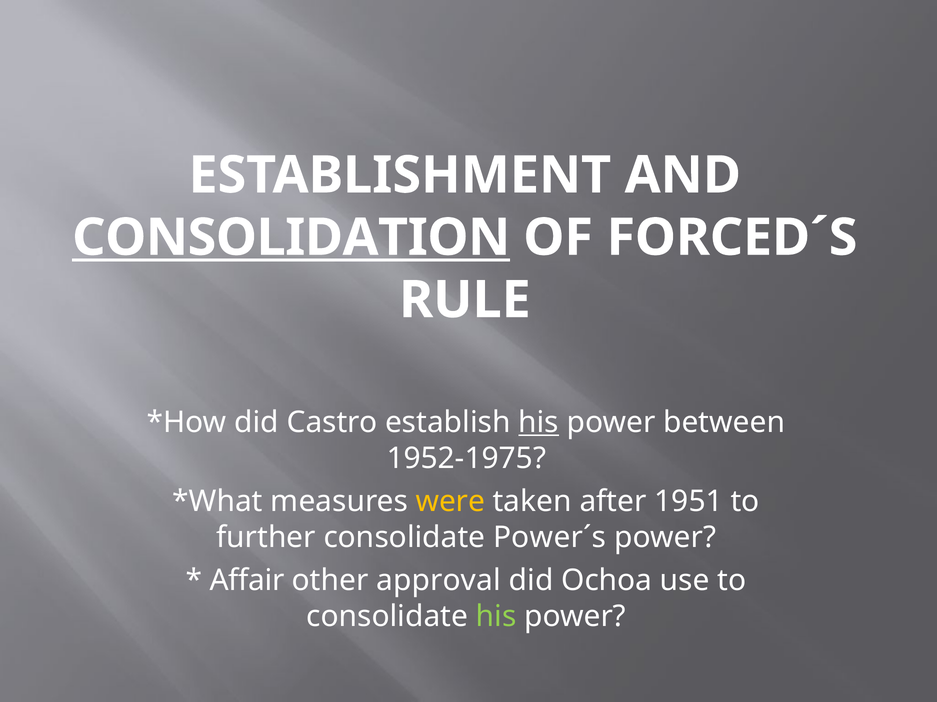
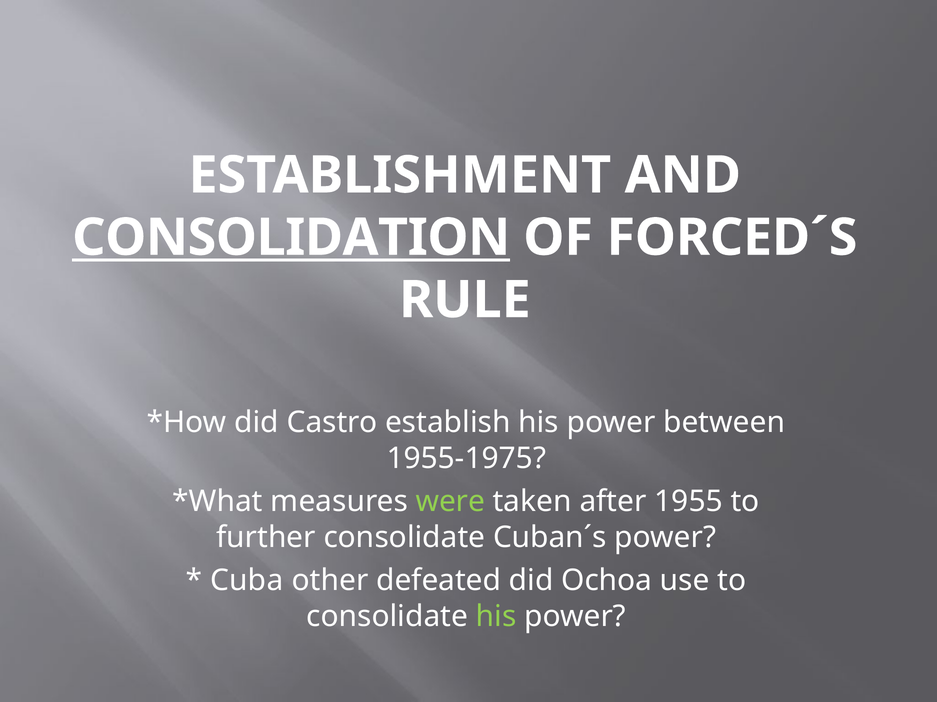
his at (539, 423) underline: present -> none
1952-1975: 1952-1975 -> 1955-1975
were colour: yellow -> light green
1951: 1951 -> 1955
Power´s: Power´s -> Cuban´s
Affair: Affair -> Cuba
approval: approval -> defeated
